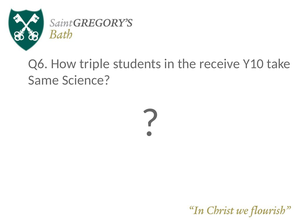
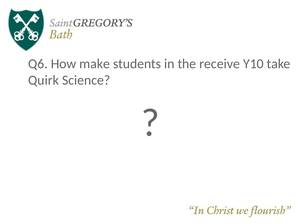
triple: triple -> make
Same: Same -> Quirk
